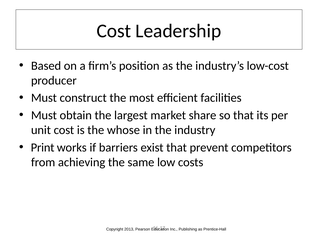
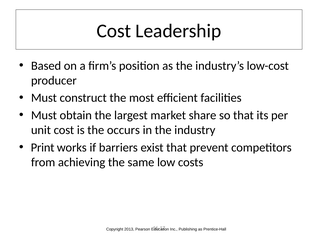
whose: whose -> occurs
